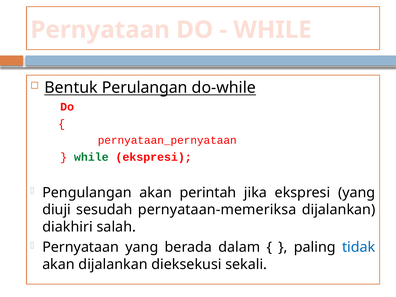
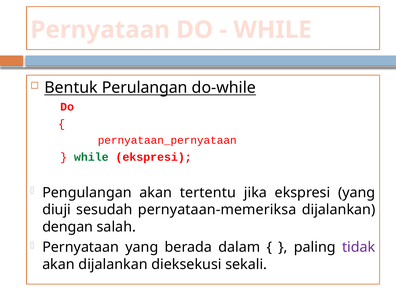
perintah: perintah -> tertentu
diakhiri: diakhiri -> dengan
tidak colour: blue -> purple
